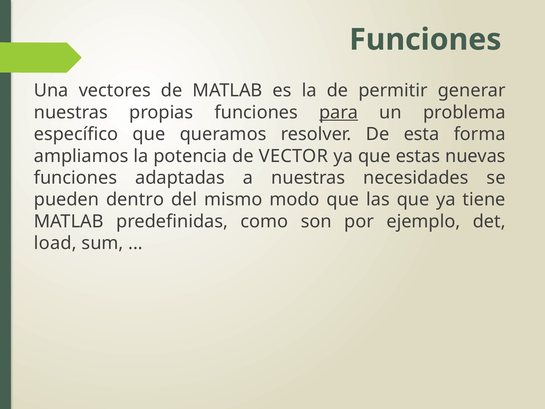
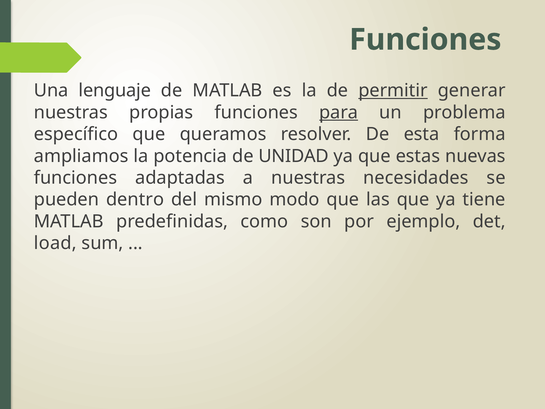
vectores: vectores -> lenguaje
permitir underline: none -> present
VECTOR: VECTOR -> UNIDAD
